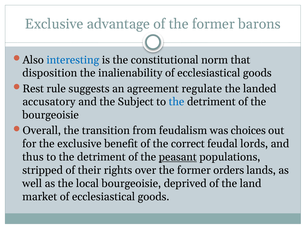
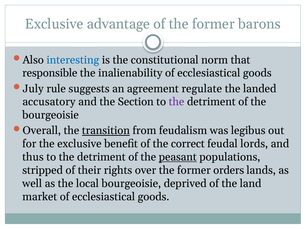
disposition: disposition -> responsible
Rest: Rest -> July
Subject: Subject -> Section
the at (177, 102) colour: blue -> purple
transition underline: none -> present
choices: choices -> legibus
